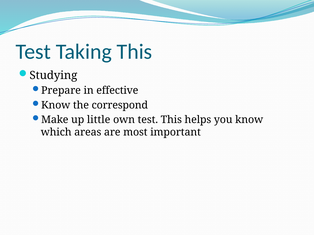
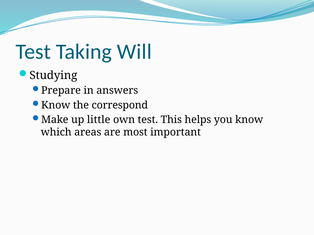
Taking This: This -> Will
effective: effective -> answers
